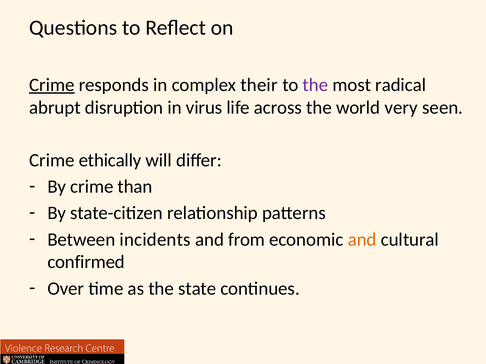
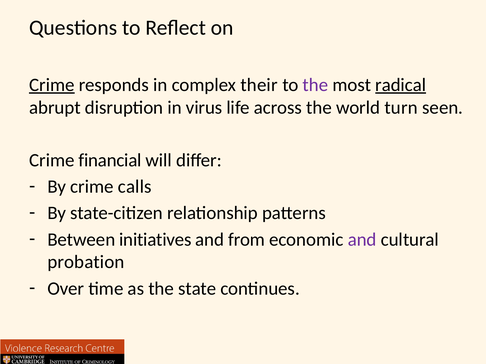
radical underline: none -> present
very: very -> turn
ethically: ethically -> financial
than: than -> calls
incidents: incidents -> initiatives
and at (362, 240) colour: orange -> purple
confirmed: confirmed -> probation
